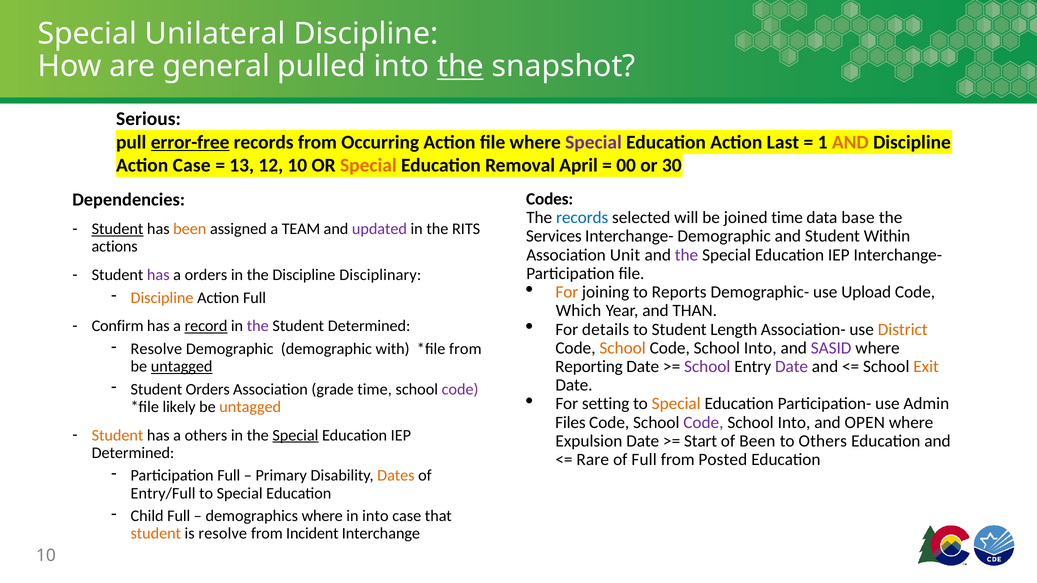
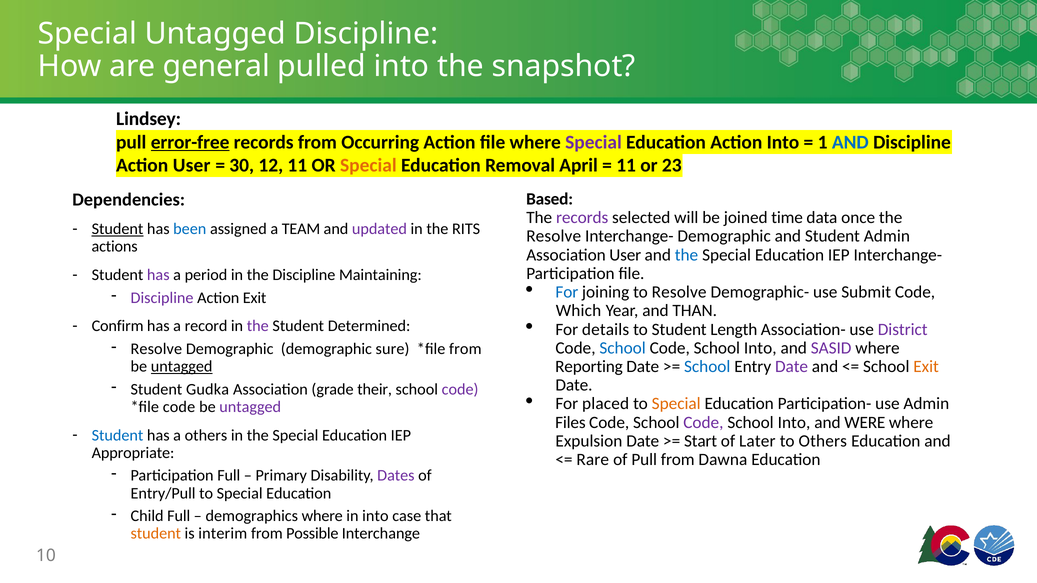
Special Unilateral: Unilateral -> Untagged
the at (460, 66) underline: present -> none
Serious: Serious -> Lindsey
Action Last: Last -> Into
AND at (850, 142) colour: orange -> blue
Action Case: Case -> User
13: 13 -> 30
12 10: 10 -> 11
00 at (626, 166): 00 -> 11
30: 30 -> 23
Codes: Codes -> Based
records at (582, 218) colour: blue -> purple
base: base -> once
been at (190, 229) colour: orange -> blue
Services at (554, 236): Services -> Resolve
Student Within: Within -> Admin
Association Unit: Unit -> User
the at (687, 255) colour: purple -> blue
a orders: orders -> period
Disciplinary: Disciplinary -> Maintaining
For at (567, 292) colour: orange -> blue
to Reports: Reports -> Resolve
Upload: Upload -> Submit
Discipline at (162, 298) colour: orange -> purple
Action Full: Full -> Exit
record underline: present -> none
District colour: orange -> purple
with: with -> sure
School at (623, 348) colour: orange -> blue
School at (707, 367) colour: purple -> blue
Student Orders: Orders -> Gudka
grade time: time -> their
setting: setting -> placed
likely at (179, 407): likely -> code
untagged at (250, 407) colour: orange -> purple
OPEN: OPEN -> WERE
Student at (118, 435) colour: orange -> blue
Special at (295, 435) underline: present -> none
of Been: Been -> Later
Determined at (133, 453): Determined -> Appropriate
of Full: Full -> Pull
Posted: Posted -> Dawna
Dates colour: orange -> purple
Entry/Full: Entry/Full -> Entry/Pull
is resolve: resolve -> interim
Incident: Incident -> Possible
